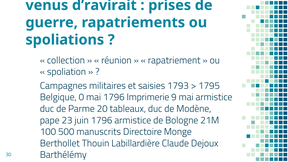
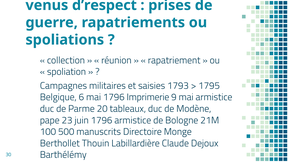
d’ravirait: d’ravirait -> d’respect
0: 0 -> 6
